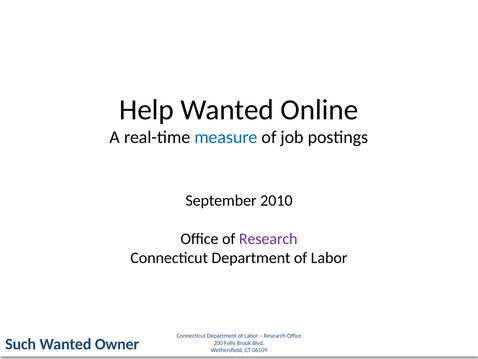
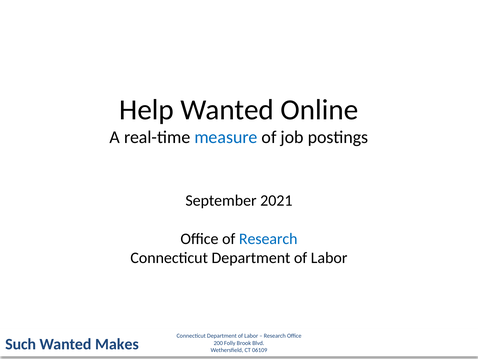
2010: 2010 -> 2021
Research at (268, 238) colour: purple -> blue
Owner: Owner -> Makes
